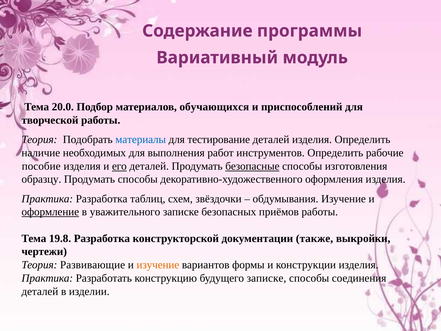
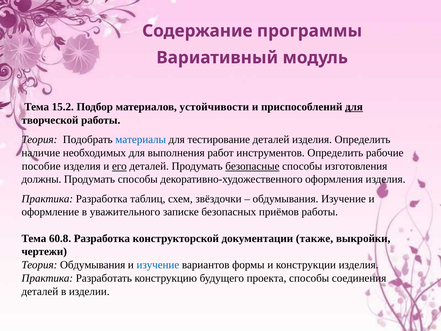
20.0: 20.0 -> 15.2
обучающихся: обучающихся -> устойчивости
для at (354, 107) underline: none -> present
образцу: образцу -> должны
оформление underline: present -> none
19.8: 19.8 -> 60.8
Теория Развивающие: Развивающие -> Обдумывания
изучение at (158, 265) colour: orange -> blue
будущего записке: записке -> проекта
